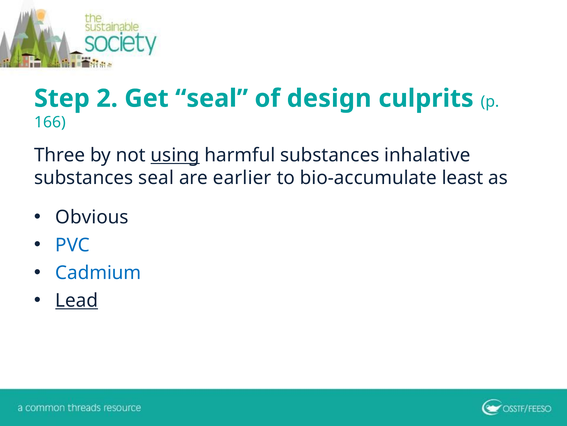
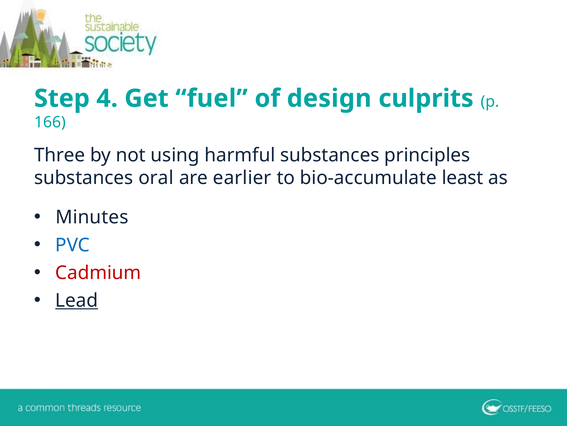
2: 2 -> 4
Get seal: seal -> fuel
using underline: present -> none
inhalative: inhalative -> principles
substances seal: seal -> oral
Obvious: Obvious -> Minutes
Cadmium colour: blue -> red
